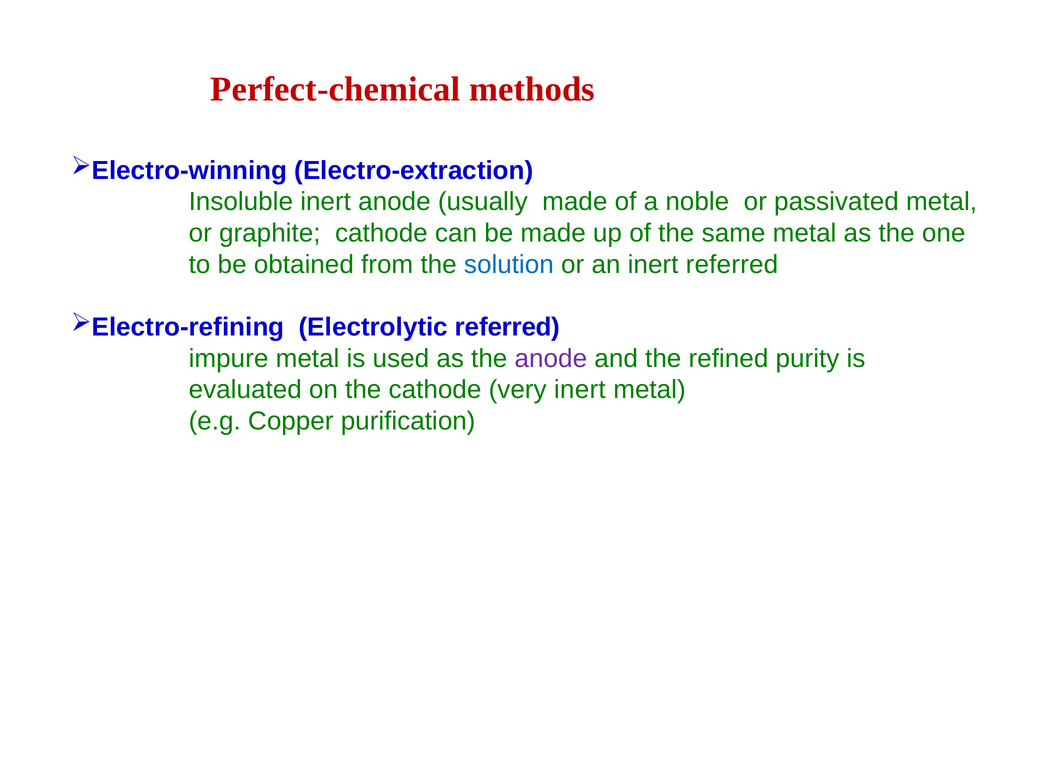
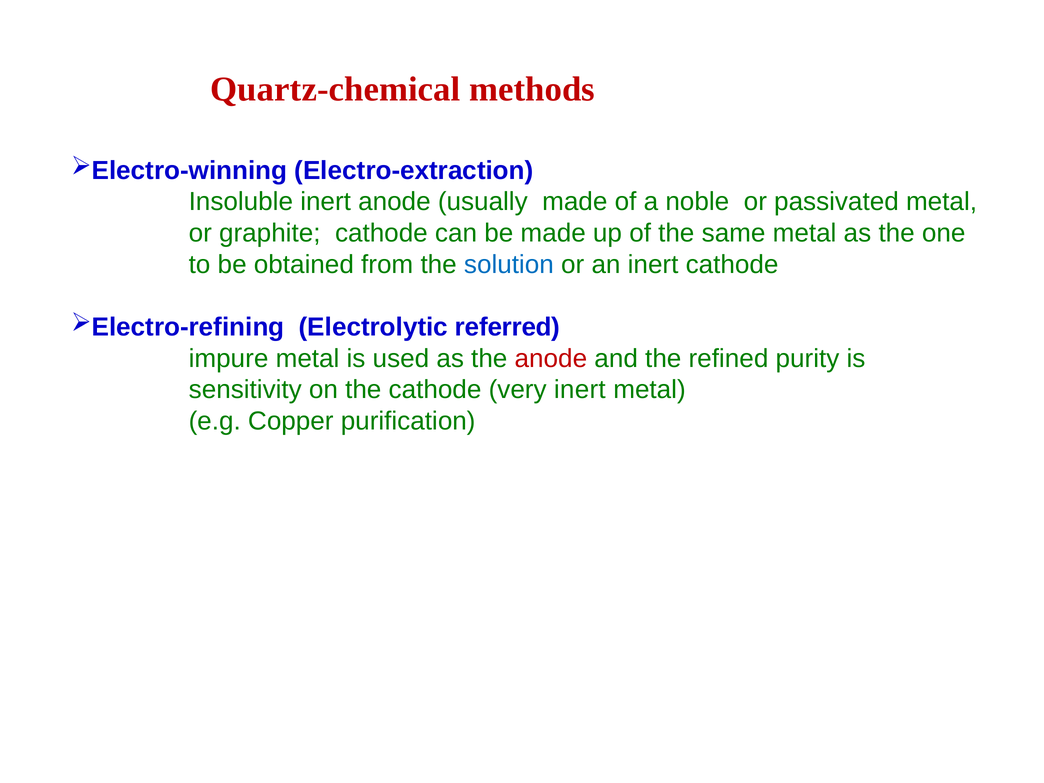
Perfect-chemical: Perfect-chemical -> Quartz-chemical
inert referred: referred -> cathode
anode at (551, 358) colour: purple -> red
evaluated: evaluated -> sensitivity
